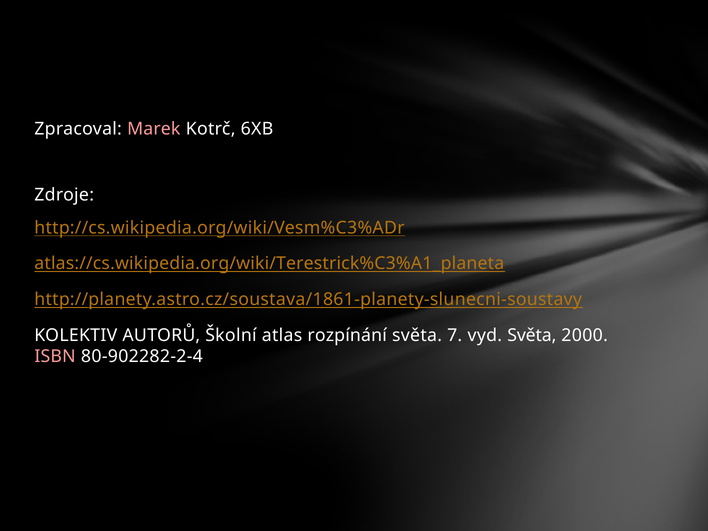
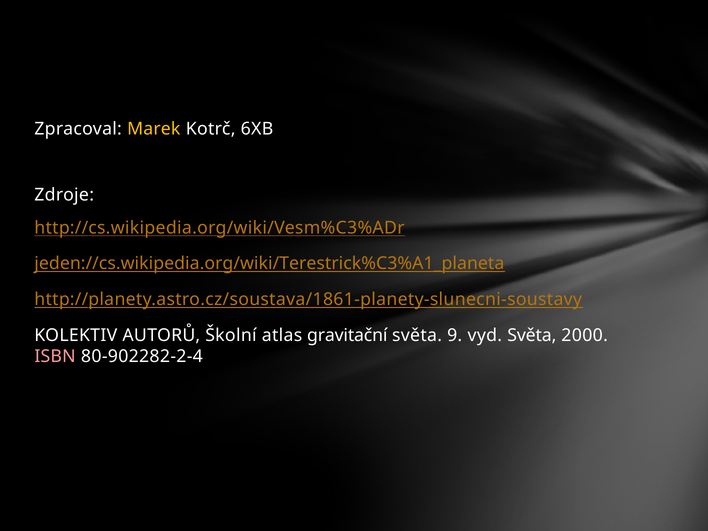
Marek colour: pink -> yellow
atlas://cs.wikipedia.org/wiki/Terestrick%C3%A1_planeta: atlas://cs.wikipedia.org/wiki/Terestrick%C3%A1_planeta -> jeden://cs.wikipedia.org/wiki/Terestrick%C3%A1_planeta
rozpínání: rozpínání -> gravitační
7: 7 -> 9
